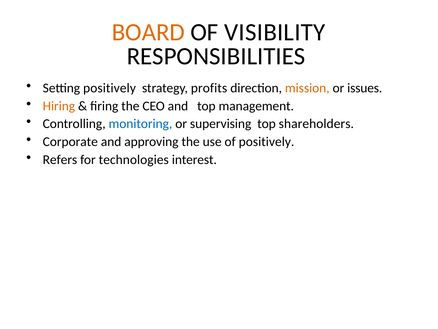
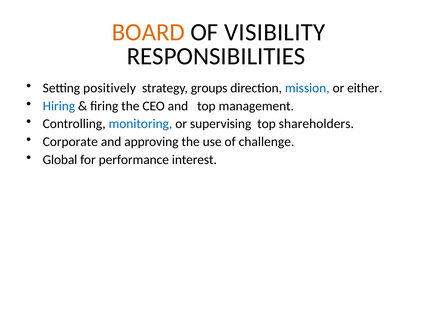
profits: profits -> groups
mission colour: orange -> blue
issues: issues -> either
Hiring colour: orange -> blue
of positively: positively -> challenge
Refers: Refers -> Global
technologies: technologies -> performance
